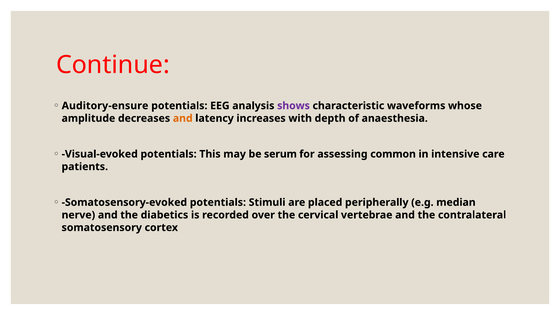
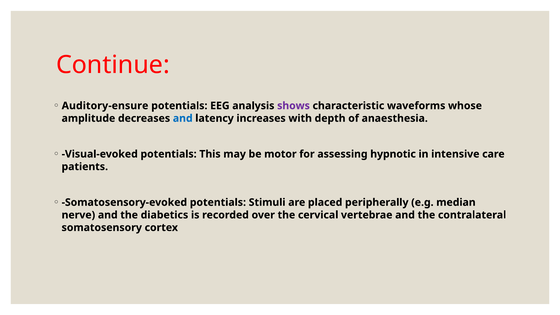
and at (183, 118) colour: orange -> blue
serum: serum -> motor
common: common -> hypnotic
